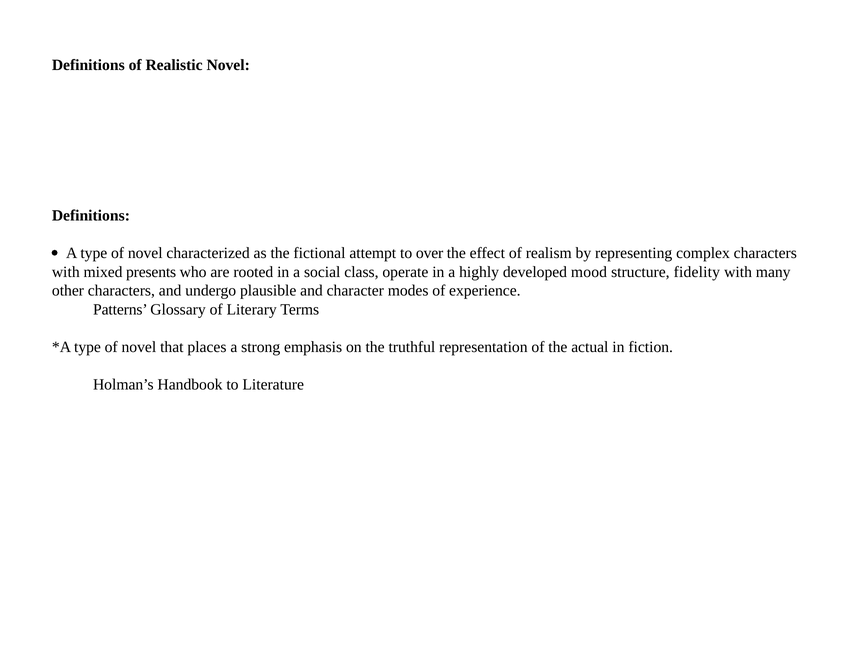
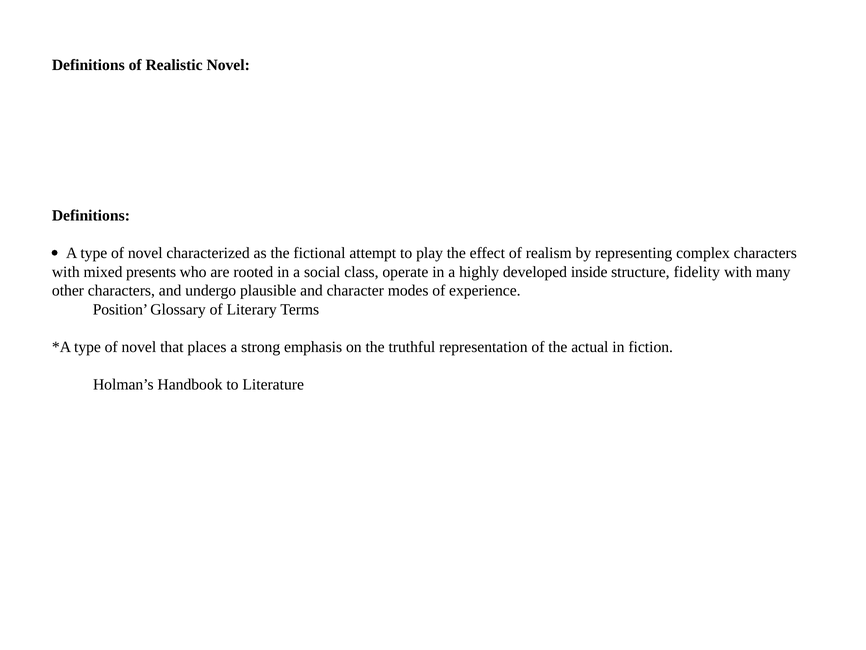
over: over -> play
mood: mood -> inside
Patterns: Patterns -> Position
